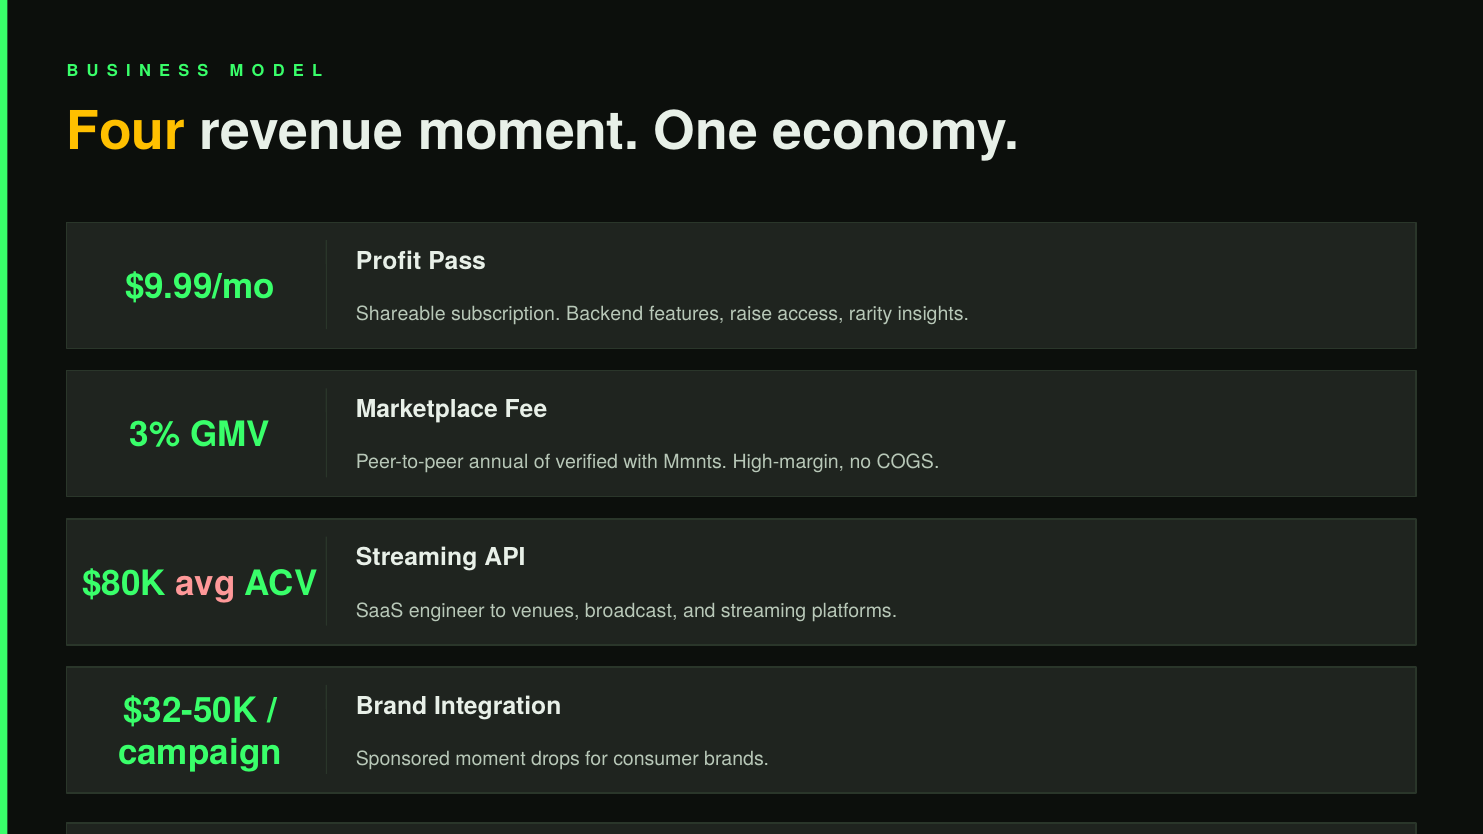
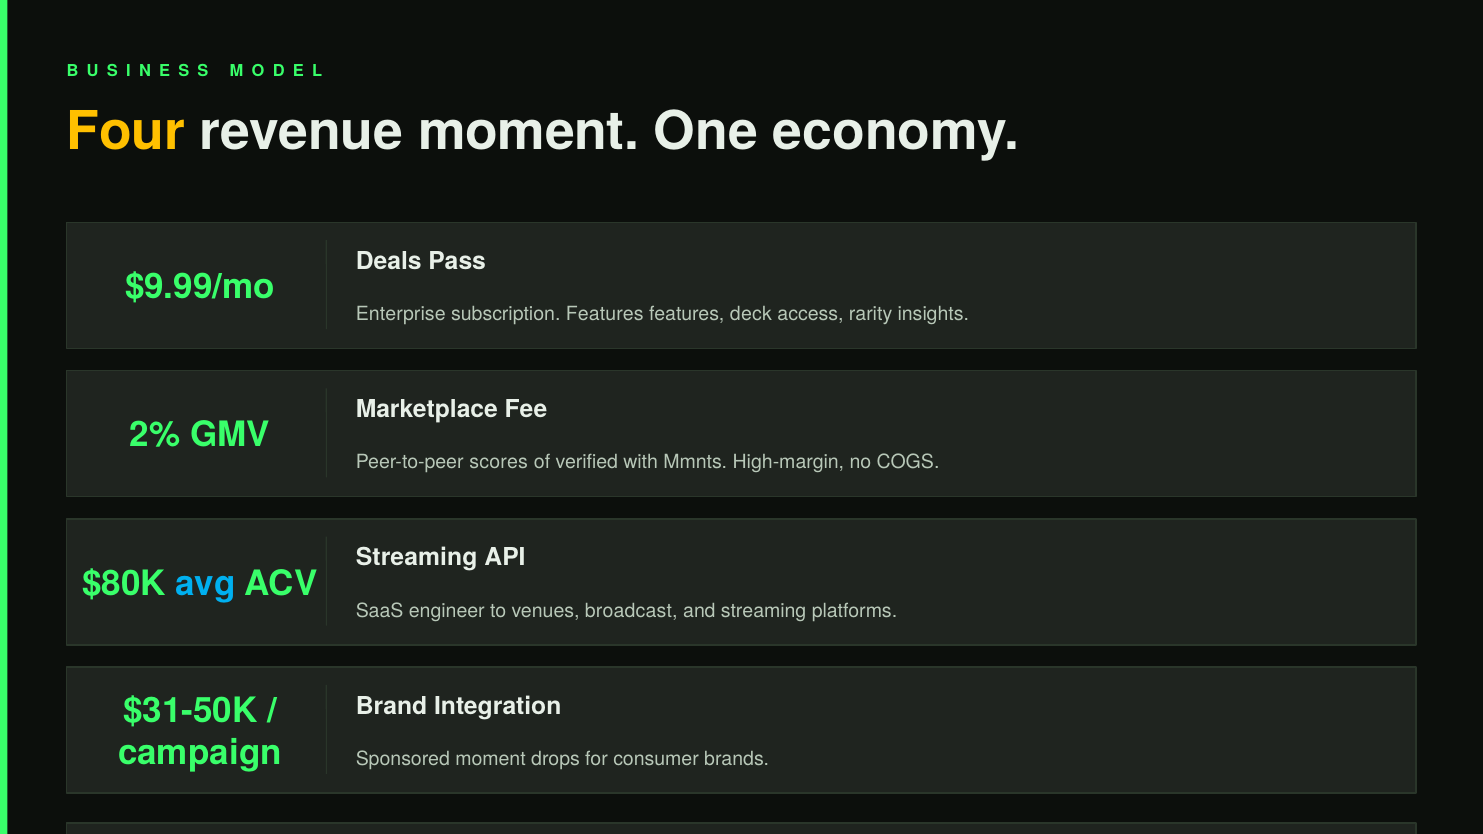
Profit: Profit -> Deals
Shareable: Shareable -> Enterprise
subscription Backend: Backend -> Features
raise: raise -> deck
3%: 3% -> 2%
annual: annual -> scores
avg colour: pink -> light blue
$32-50K: $32-50K -> $31-50K
